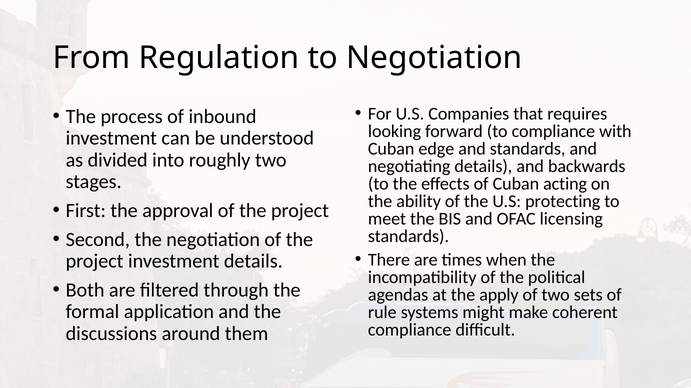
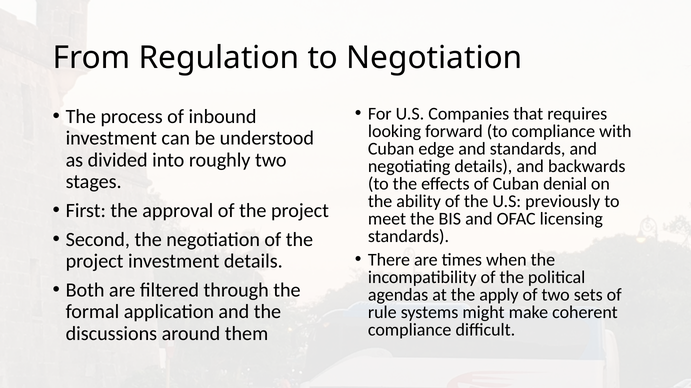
acting: acting -> denial
protecting: protecting -> previously
